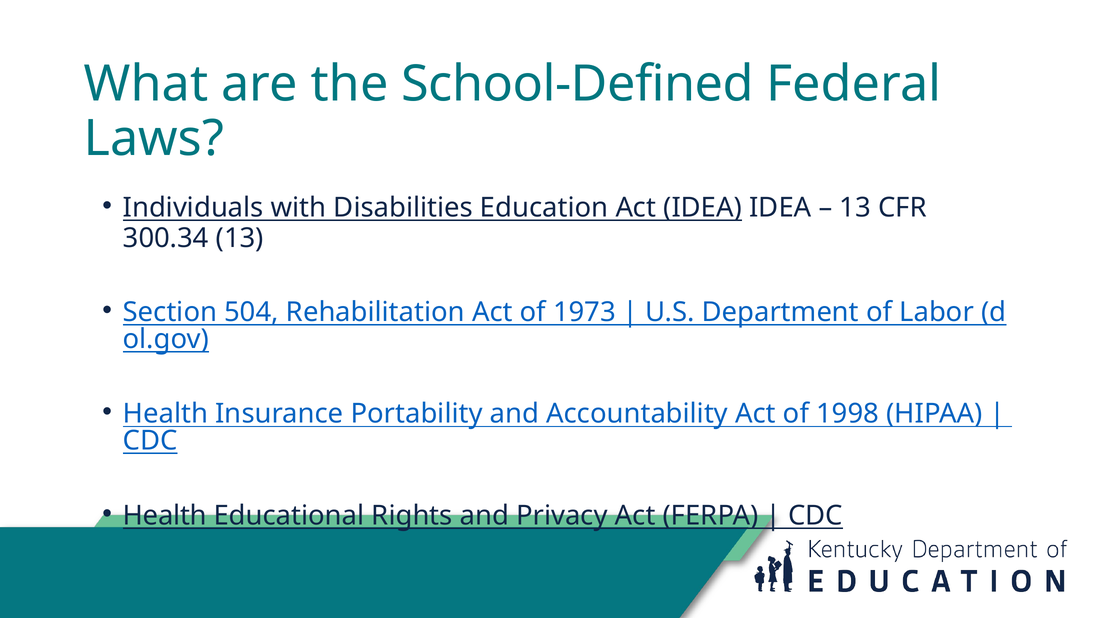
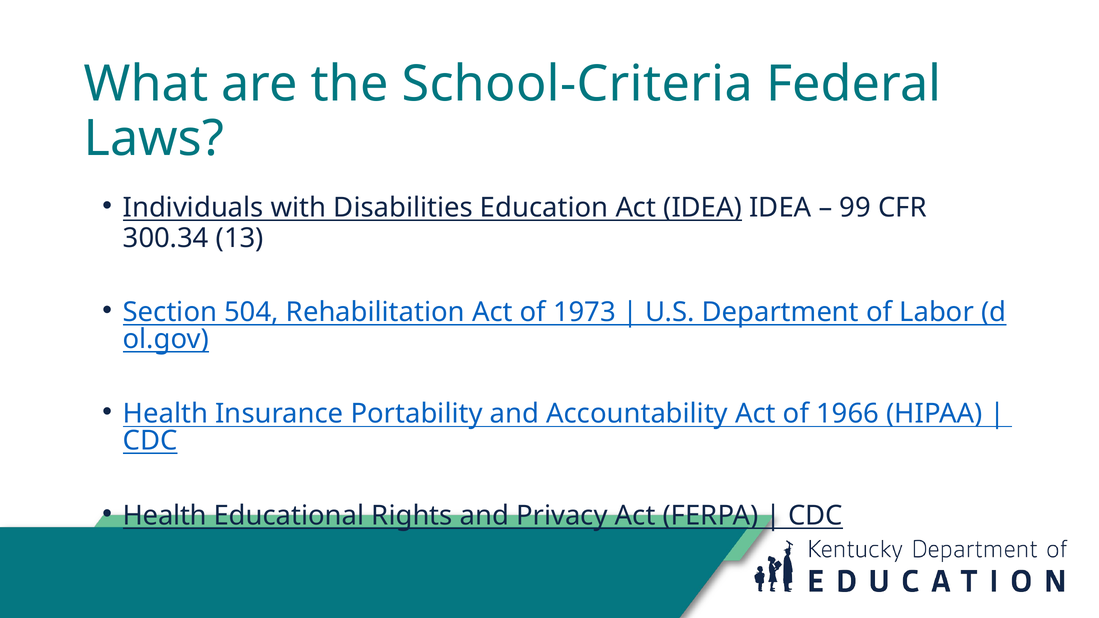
School-Defined: School-Defined -> School-Criteria
13 at (855, 208): 13 -> 99
1998: 1998 -> 1966
